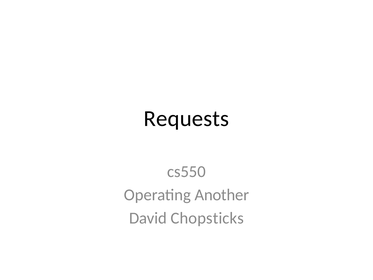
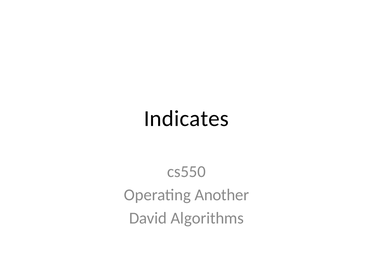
Requests: Requests -> Indicates
Chopsticks: Chopsticks -> Algorithms
